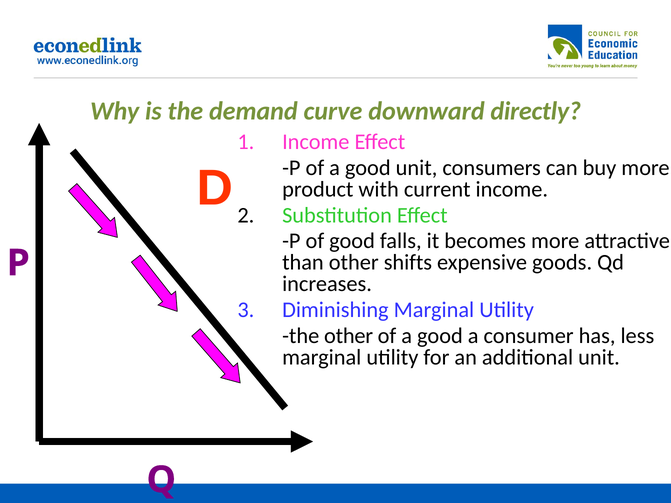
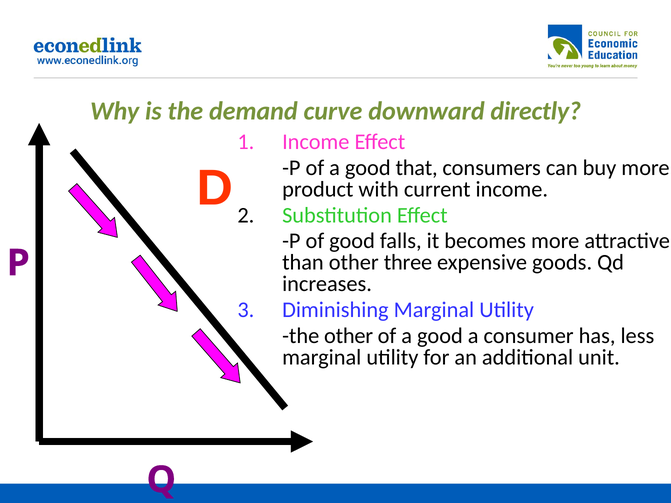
good unit: unit -> that
shifts: shifts -> three
